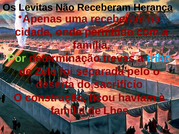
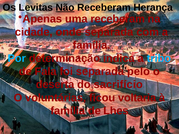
Herança underline: present -> none
onde permitido: permitido -> separada
Por colour: light green -> light blue
trevas: trevas -> indica
Zelo: Zelo -> Fala
construção: construção -> voluntárias
haviam: haviam -> voltaria
